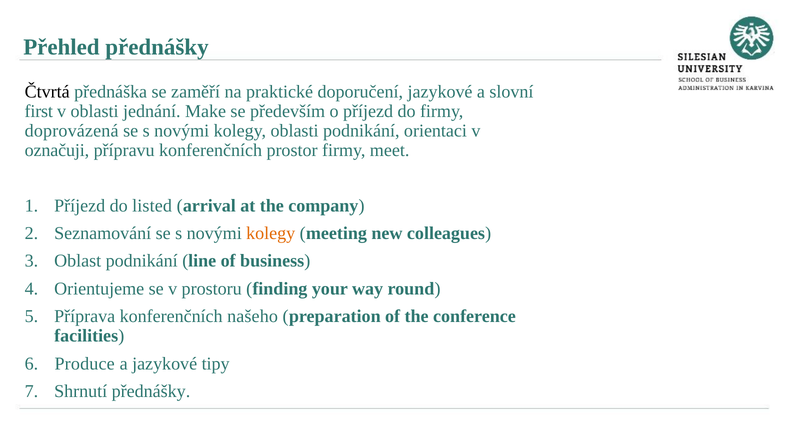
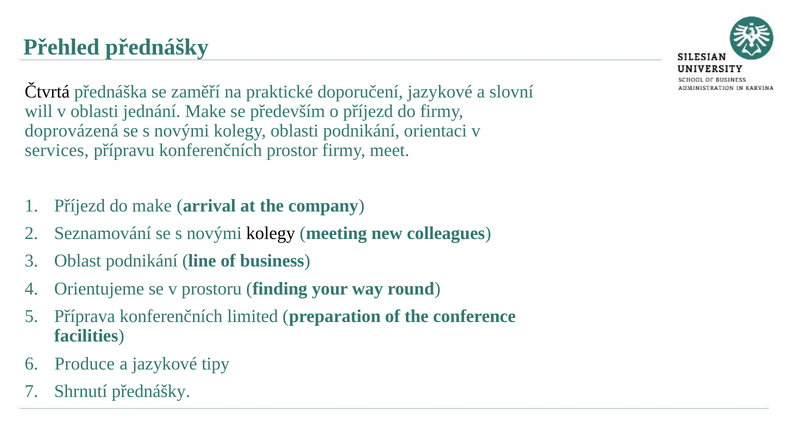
first: first -> will
označuji: označuji -> services
do listed: listed -> make
kolegy at (271, 233) colour: orange -> black
našeho: našeho -> limited
